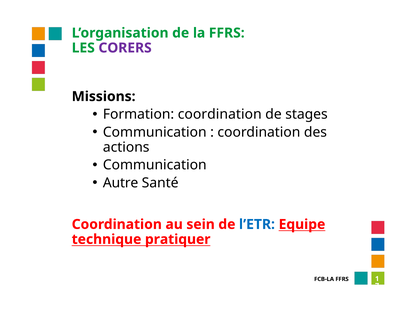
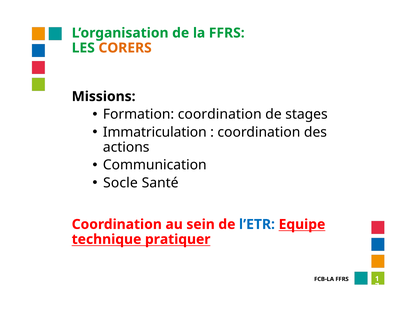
CORERS colour: purple -> orange
Communication at (155, 132): Communication -> Immatriculation
Autre: Autre -> Socle
